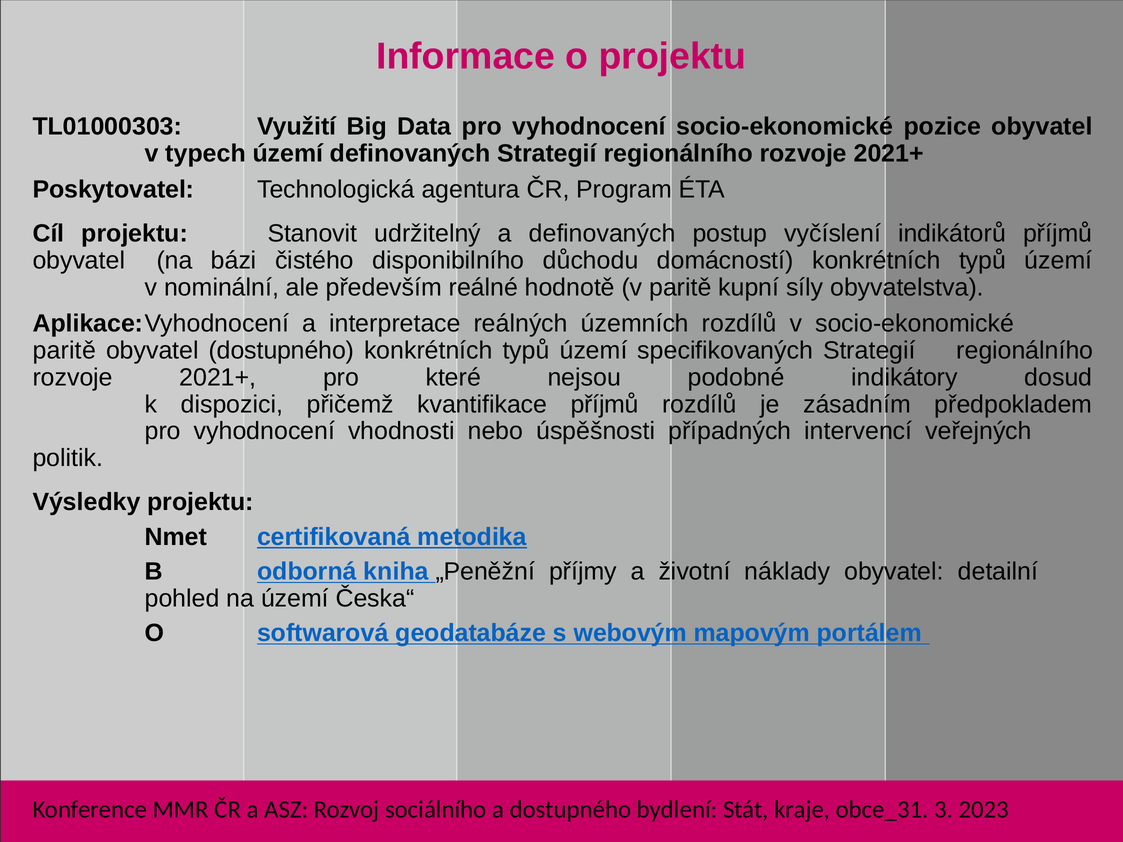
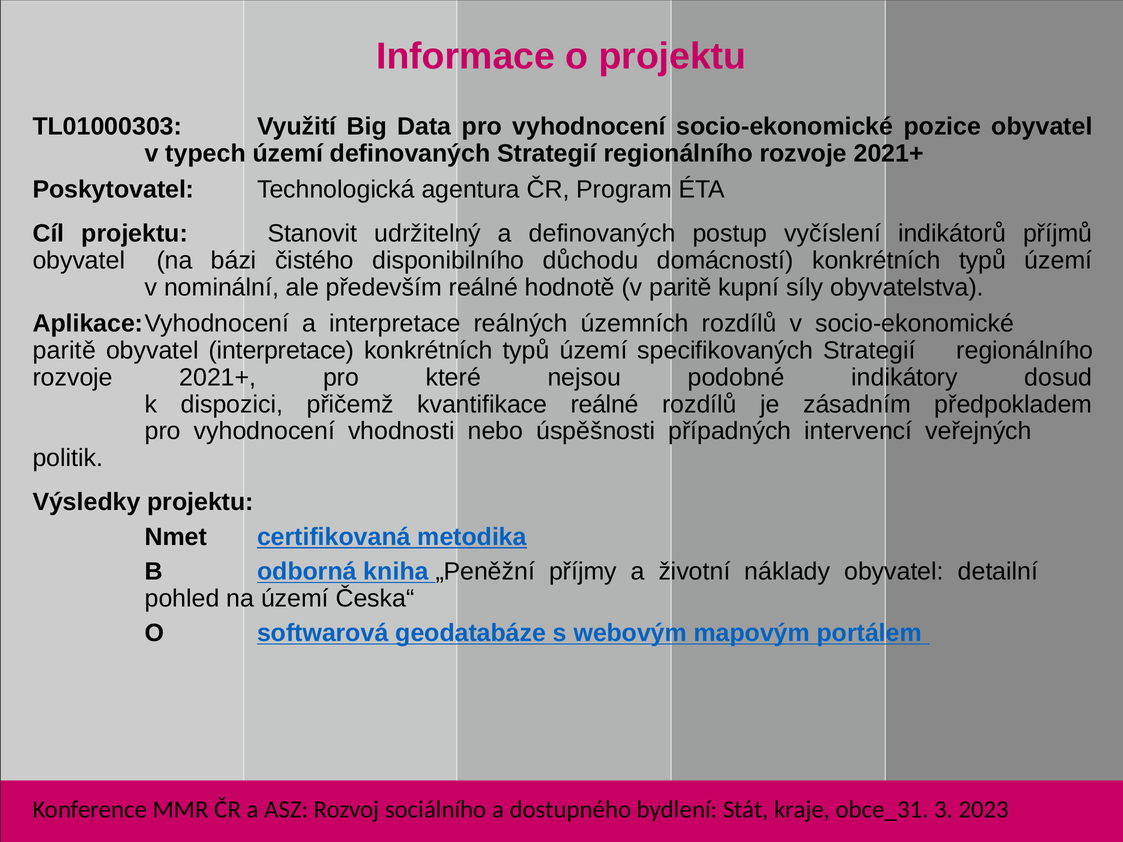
obyvatel dostupného: dostupného -> interpretace
kvantifikace příjmů: příjmů -> reálné
